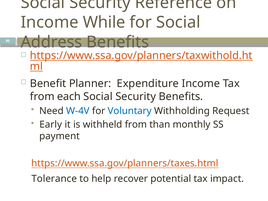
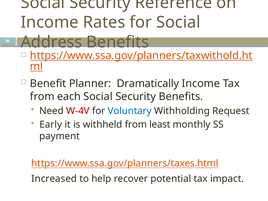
While: While -> Rates
Expenditure: Expenditure -> Dramatically
W-4V colour: blue -> red
than: than -> least
Tolerance: Tolerance -> Increased
